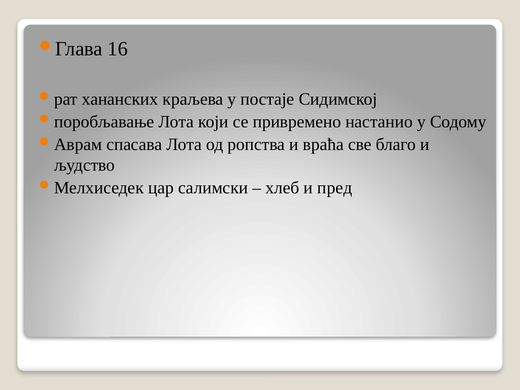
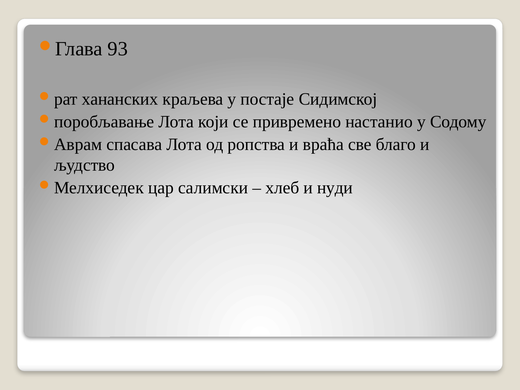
16: 16 -> 93
пред: пред -> нуди
